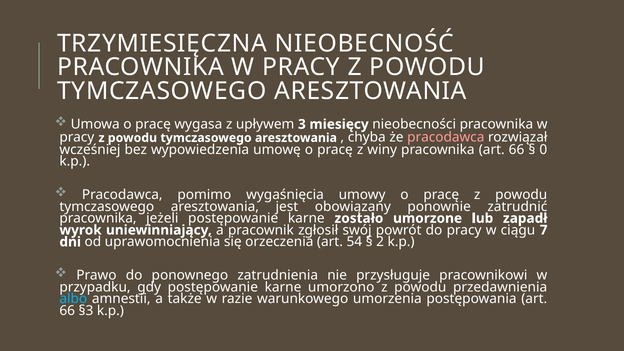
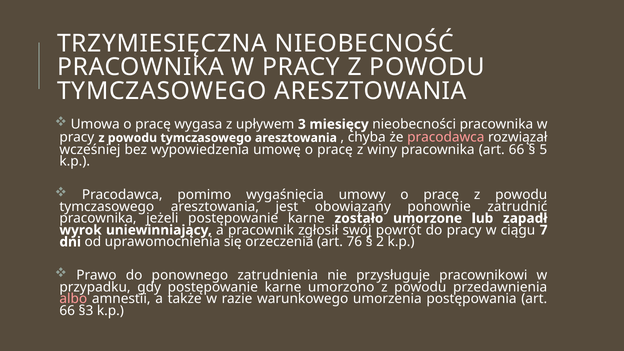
0: 0 -> 5
54: 54 -> 76
albo colour: light blue -> pink
